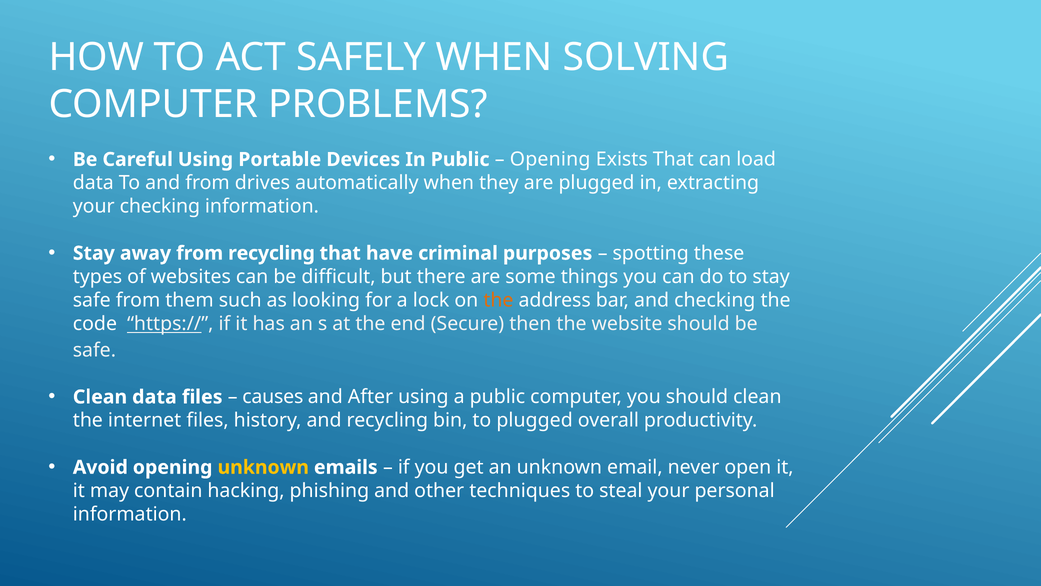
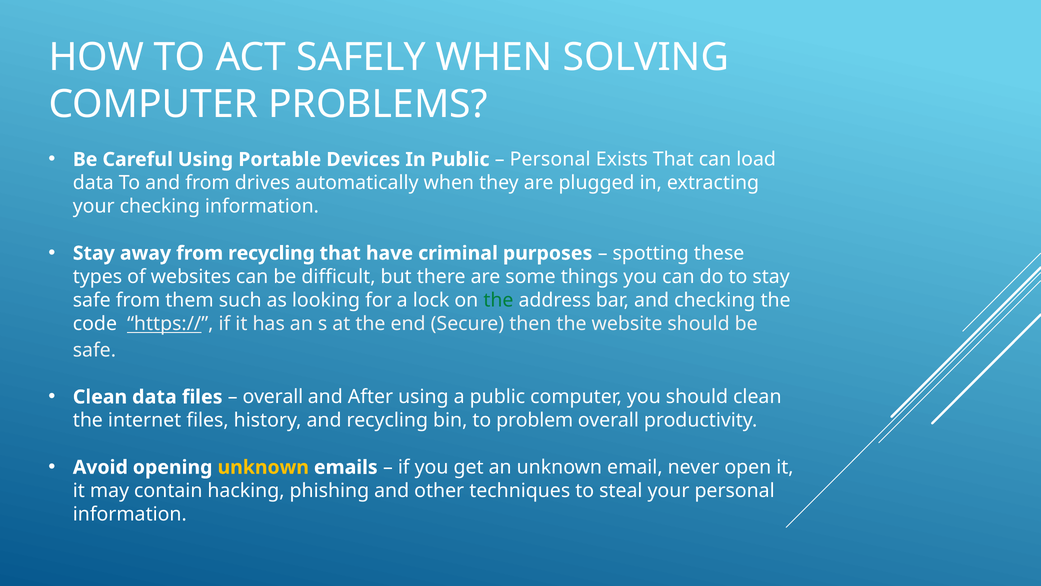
Opening at (550, 159): Opening -> Personal
the at (498, 300) colour: orange -> green
causes at (273, 397): causes -> overall
to plugged: plugged -> problem
